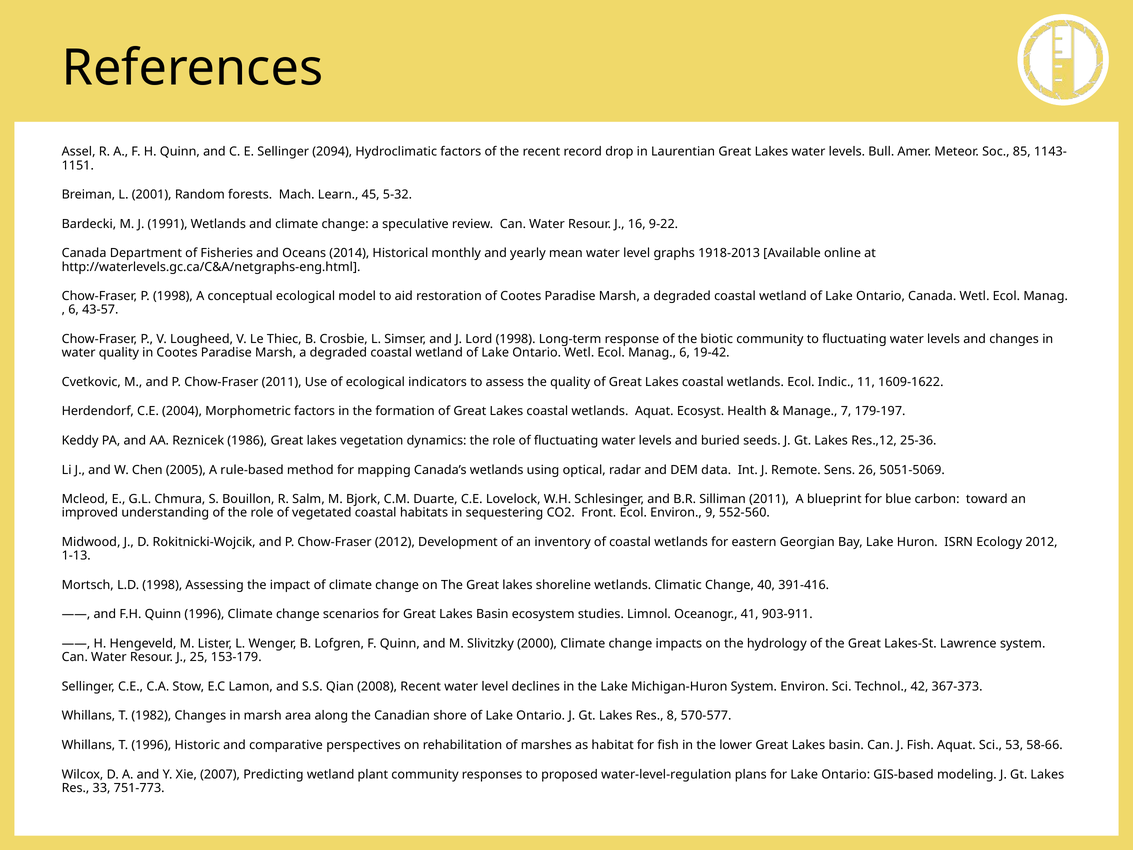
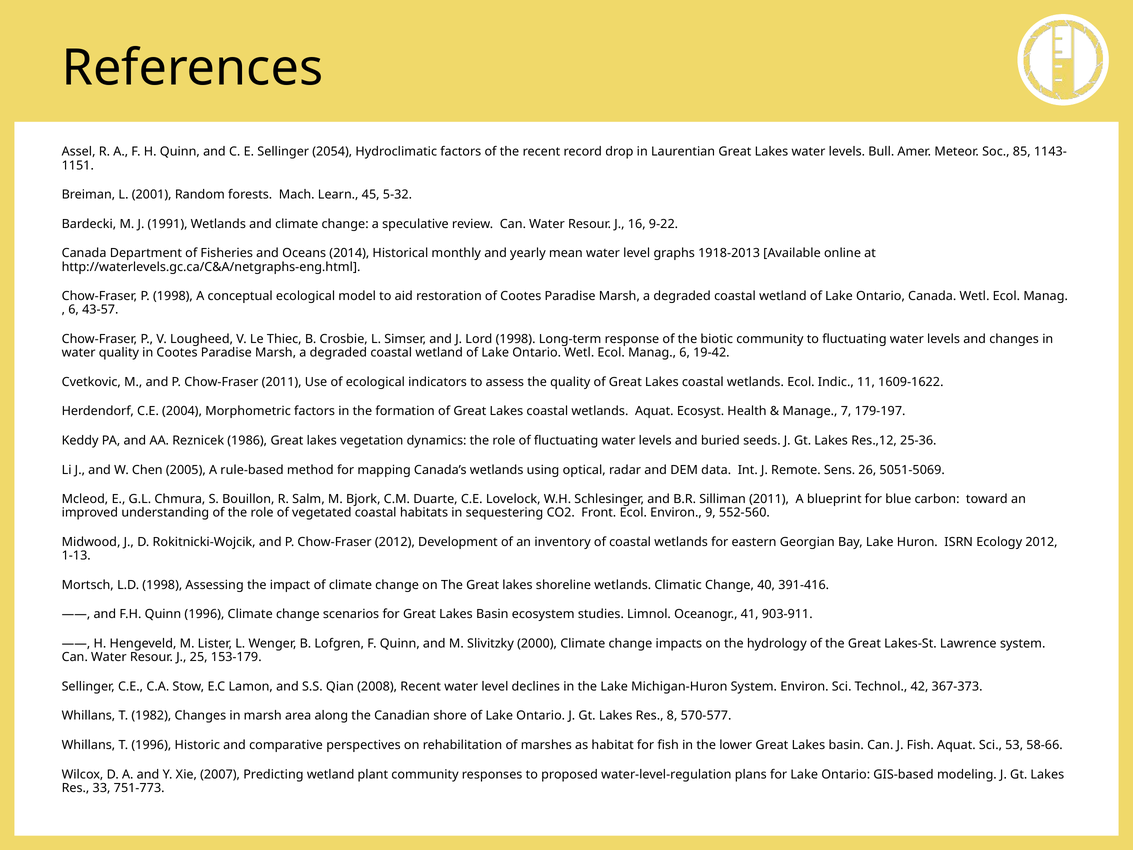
2094: 2094 -> 2054
